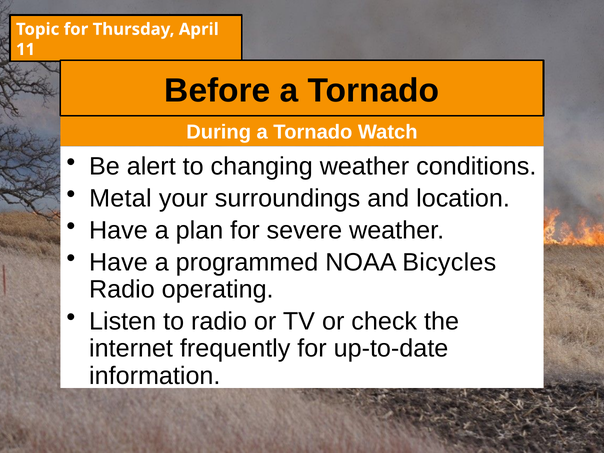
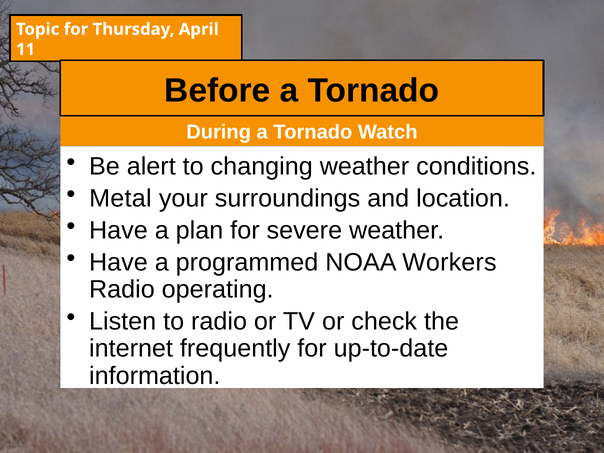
Bicycles: Bicycles -> Workers
